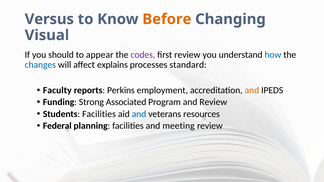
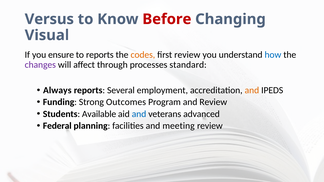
Before colour: orange -> red
should: should -> ensure
to appear: appear -> reports
codes colour: purple -> orange
changes colour: blue -> purple
explains: explains -> through
Faculty: Faculty -> Always
Perkins: Perkins -> Several
Associated: Associated -> Outcomes
Students Facilities: Facilities -> Available
resources: resources -> advanced
